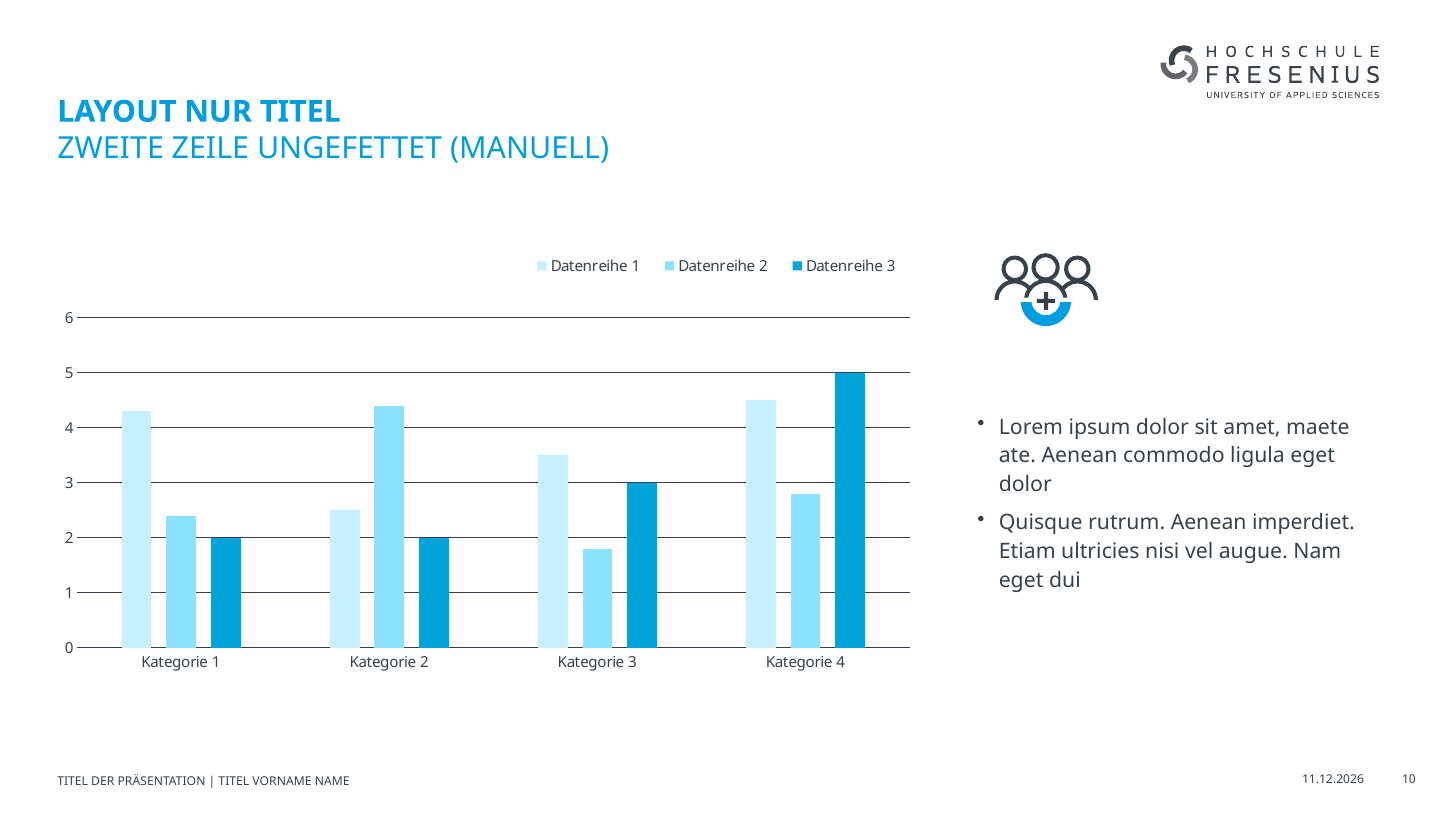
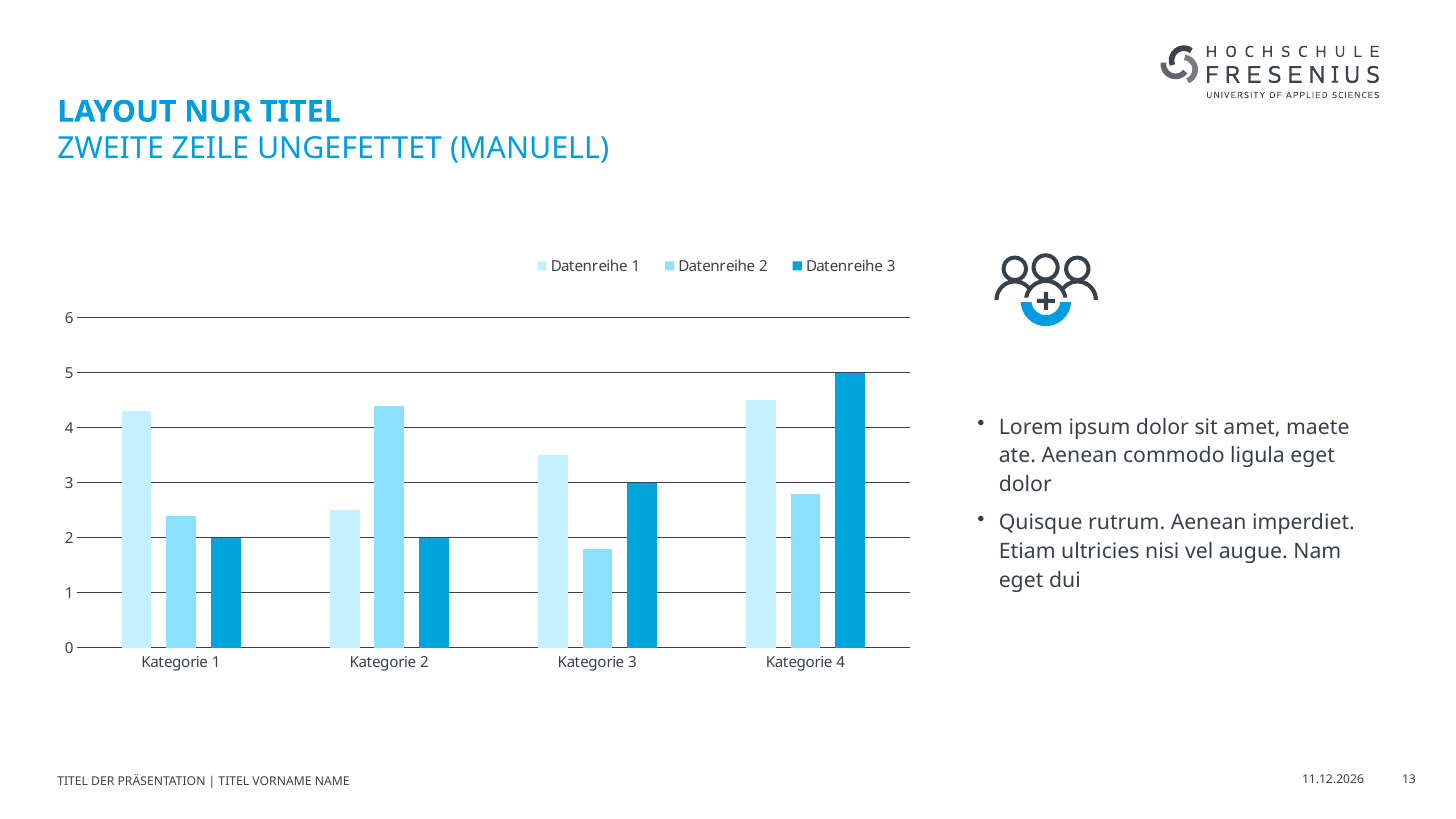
10: 10 -> 13
